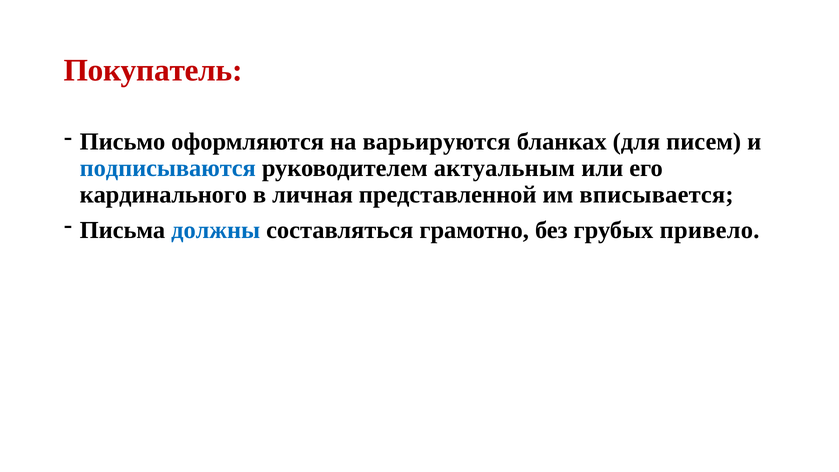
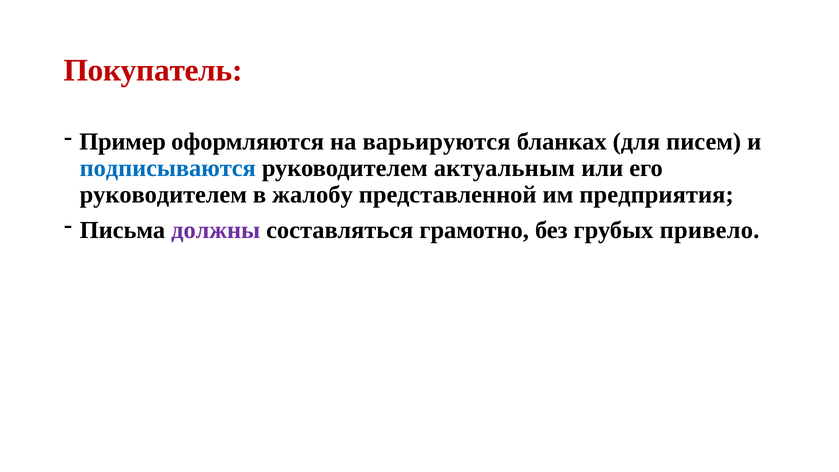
Письмо: Письмо -> Пример
кардинального at (163, 195): кардинального -> руководителем
личная: личная -> жалобу
вписывается: вписывается -> предприятия
должны colour: blue -> purple
